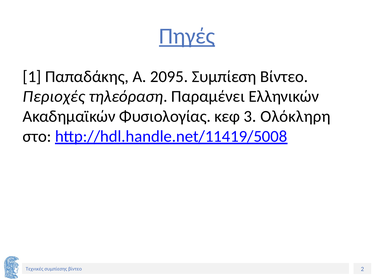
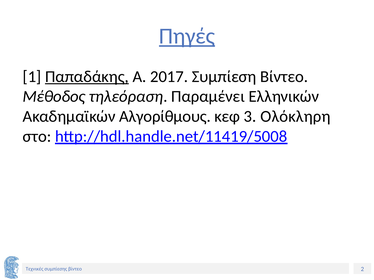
Παπαδάκης underline: none -> present
2095: 2095 -> 2017
Περιοχές: Περιοχές -> Μέθοδος
Φυσιολογίας: Φυσιολογίας -> Αλγορίθμους
